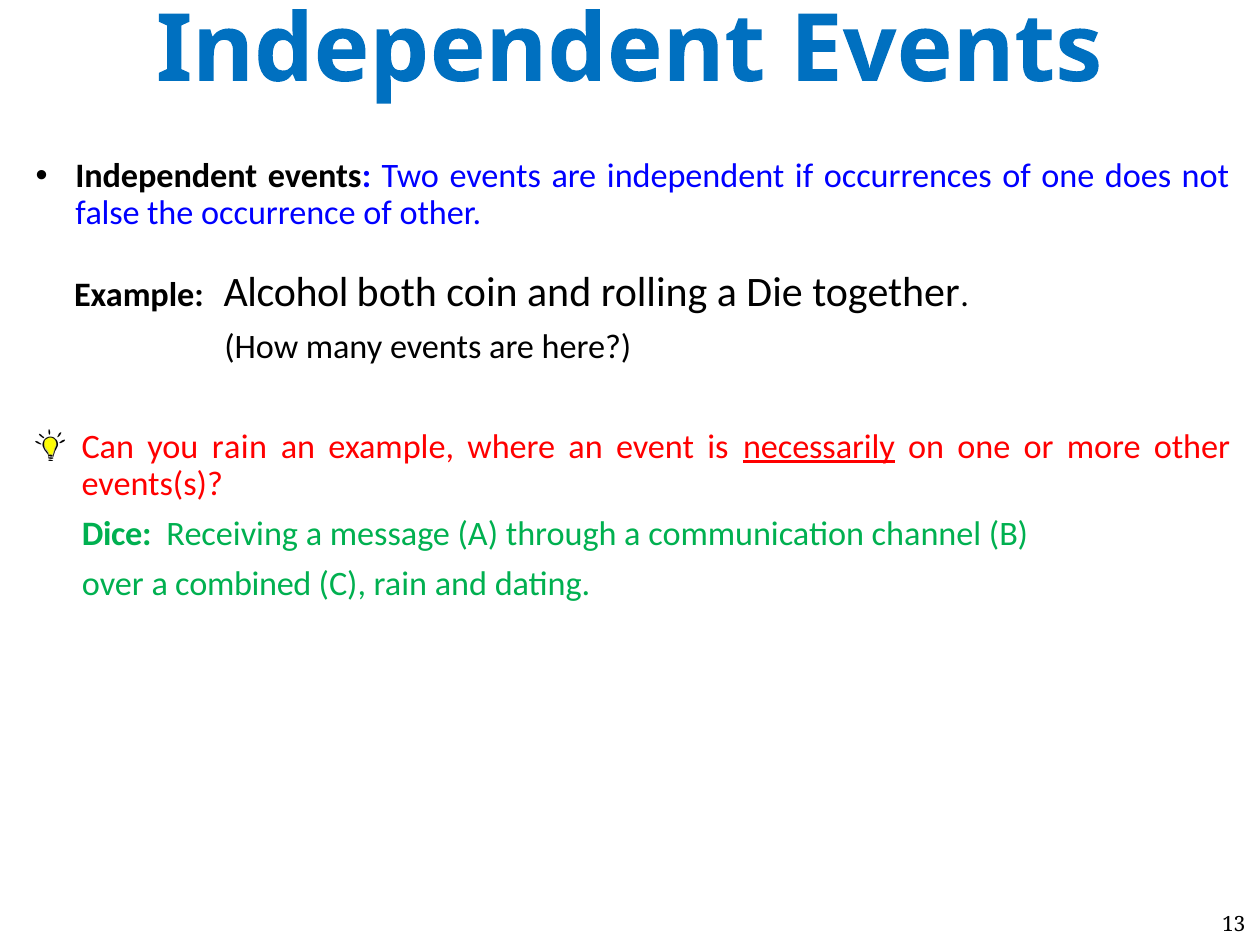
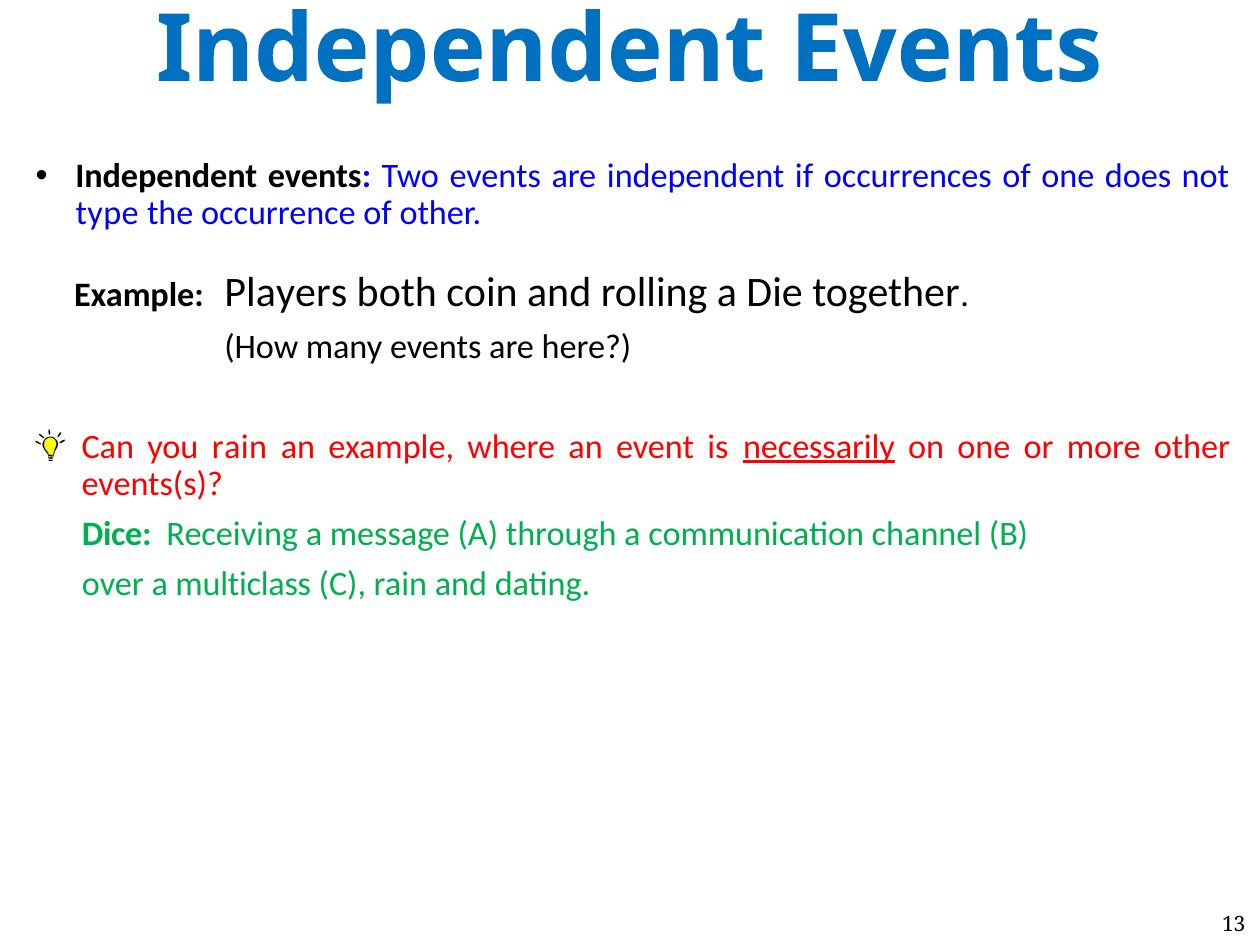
false: false -> type
Alcohol: Alcohol -> Players
combined: combined -> multiclass
